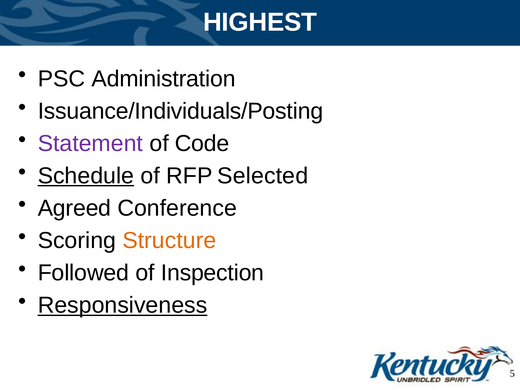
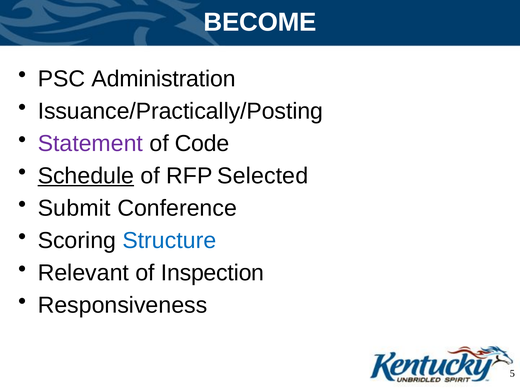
HIGHEST: HIGHEST -> BECOME
Issuance/Individuals/Posting: Issuance/Individuals/Posting -> Issuance/Practically/Posting
Agreed: Agreed -> Submit
Structure colour: orange -> blue
Followed: Followed -> Relevant
Responsiveness underline: present -> none
